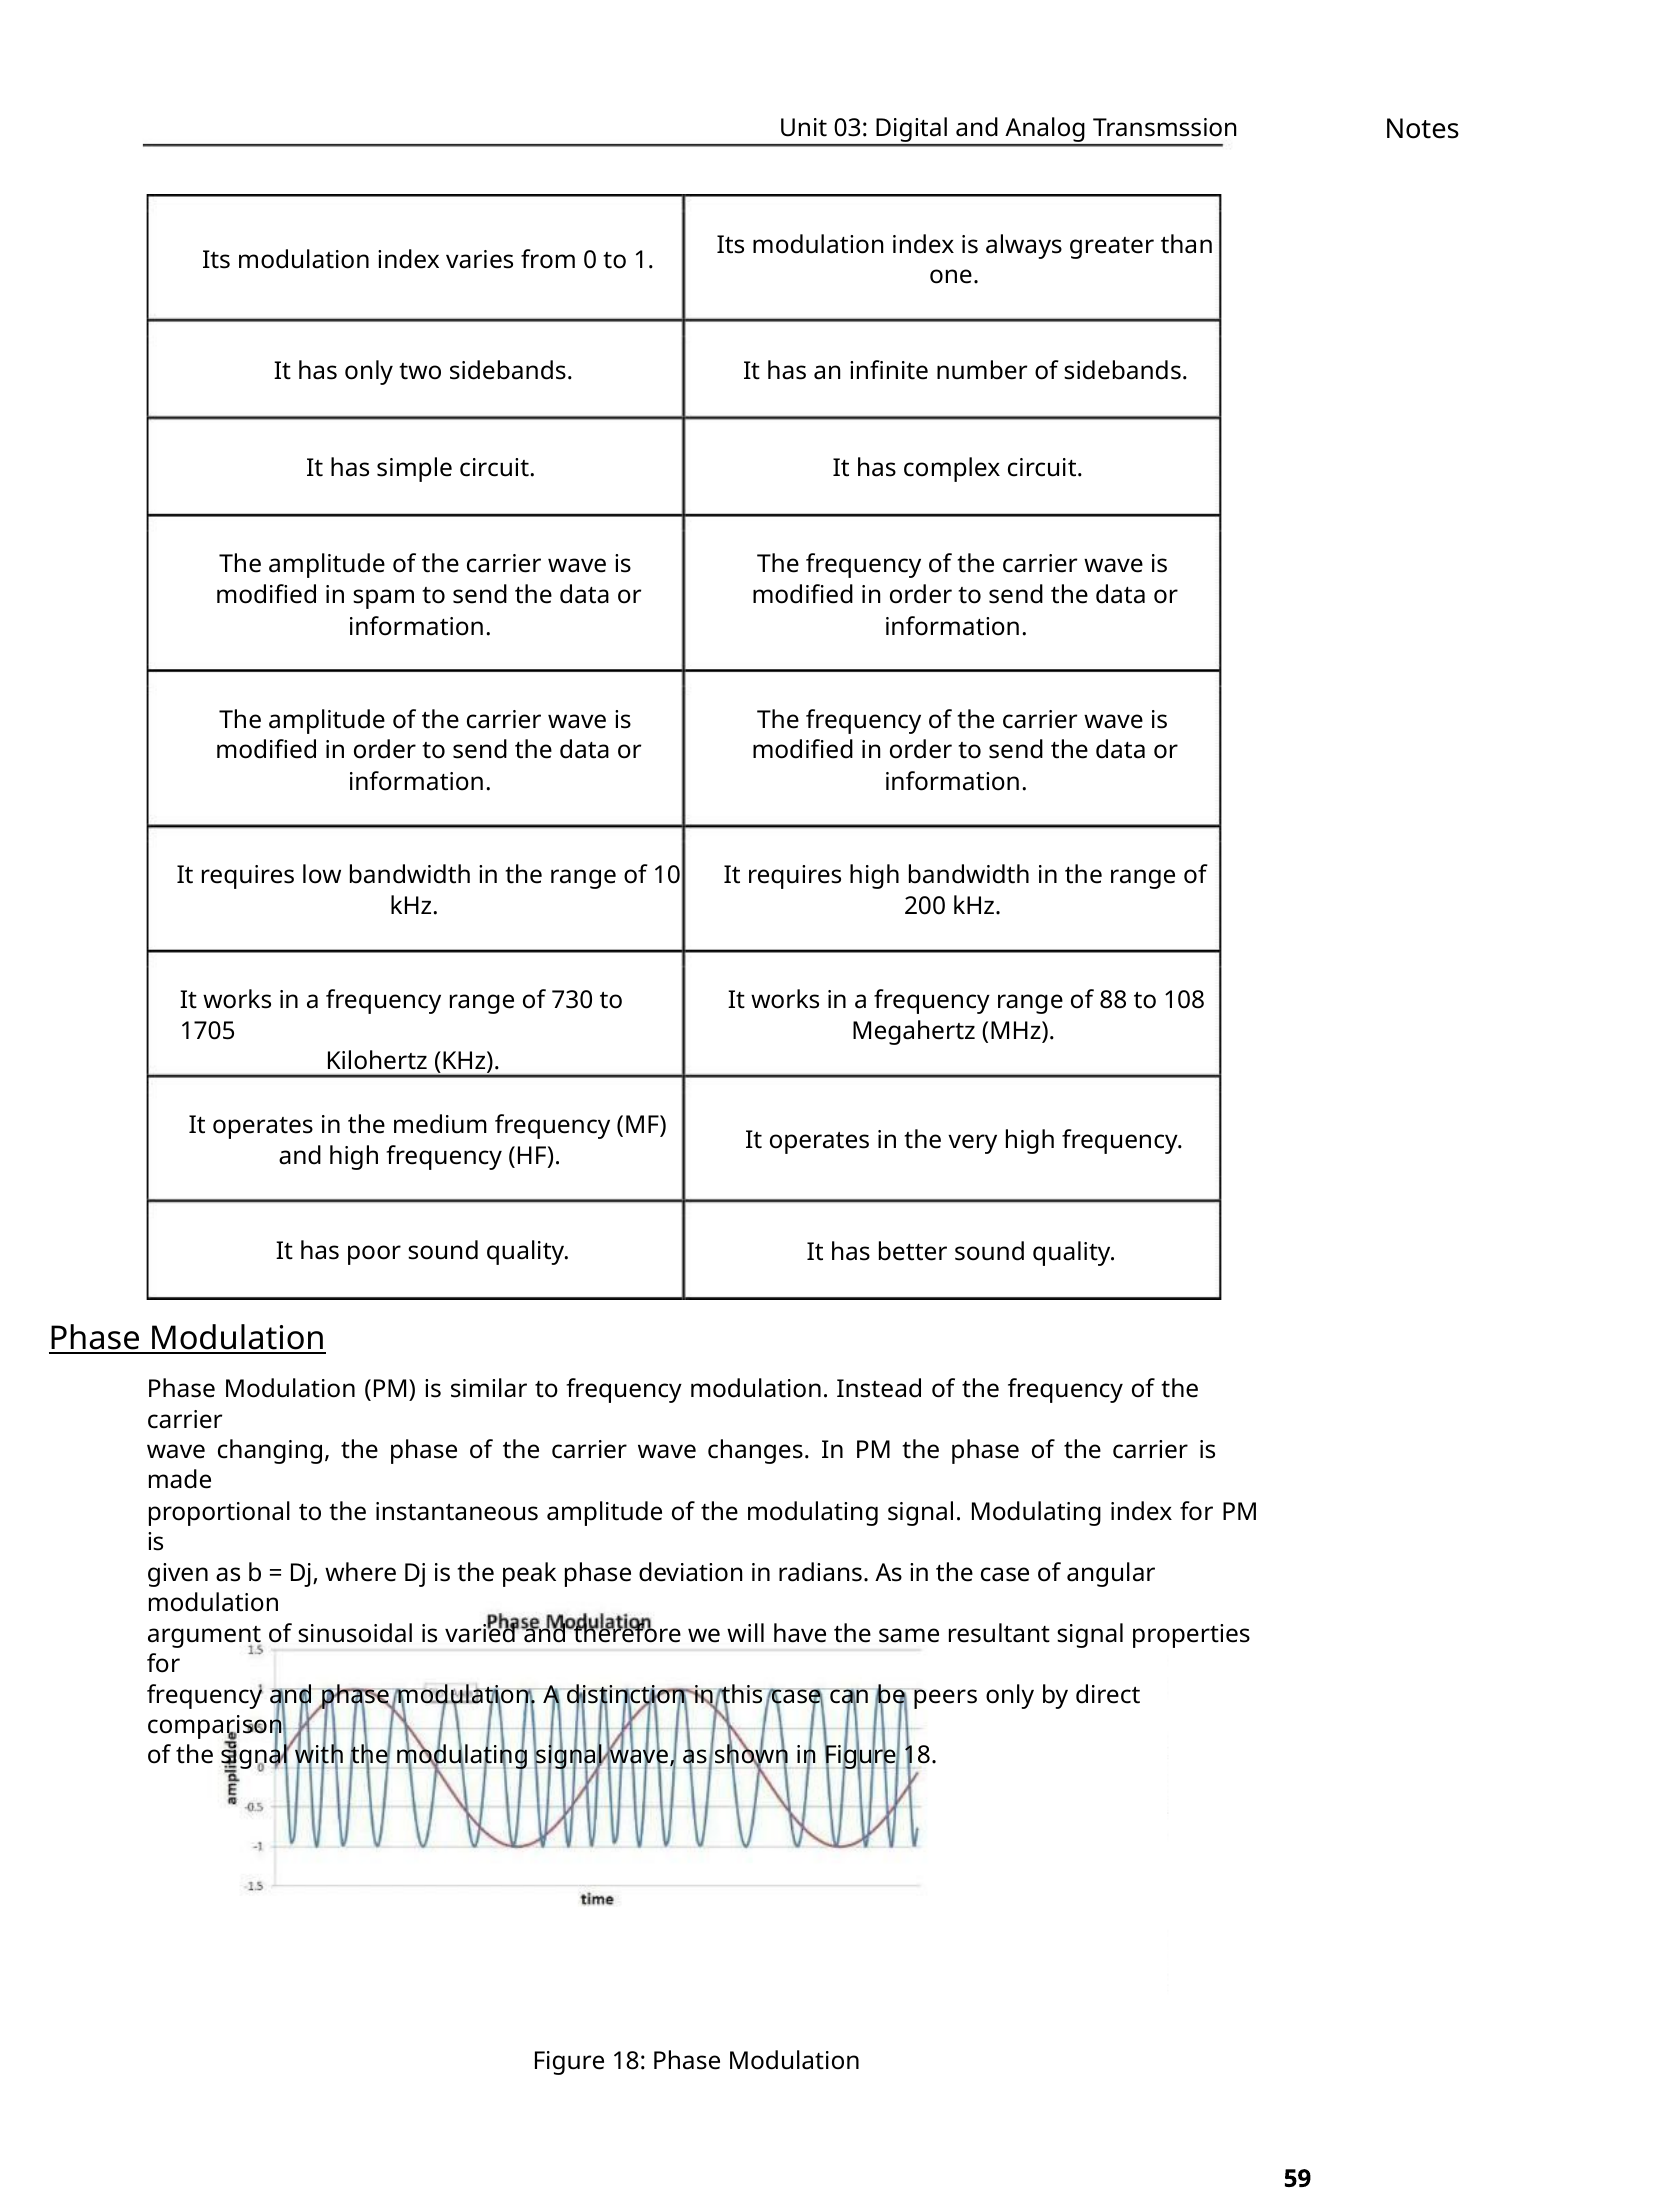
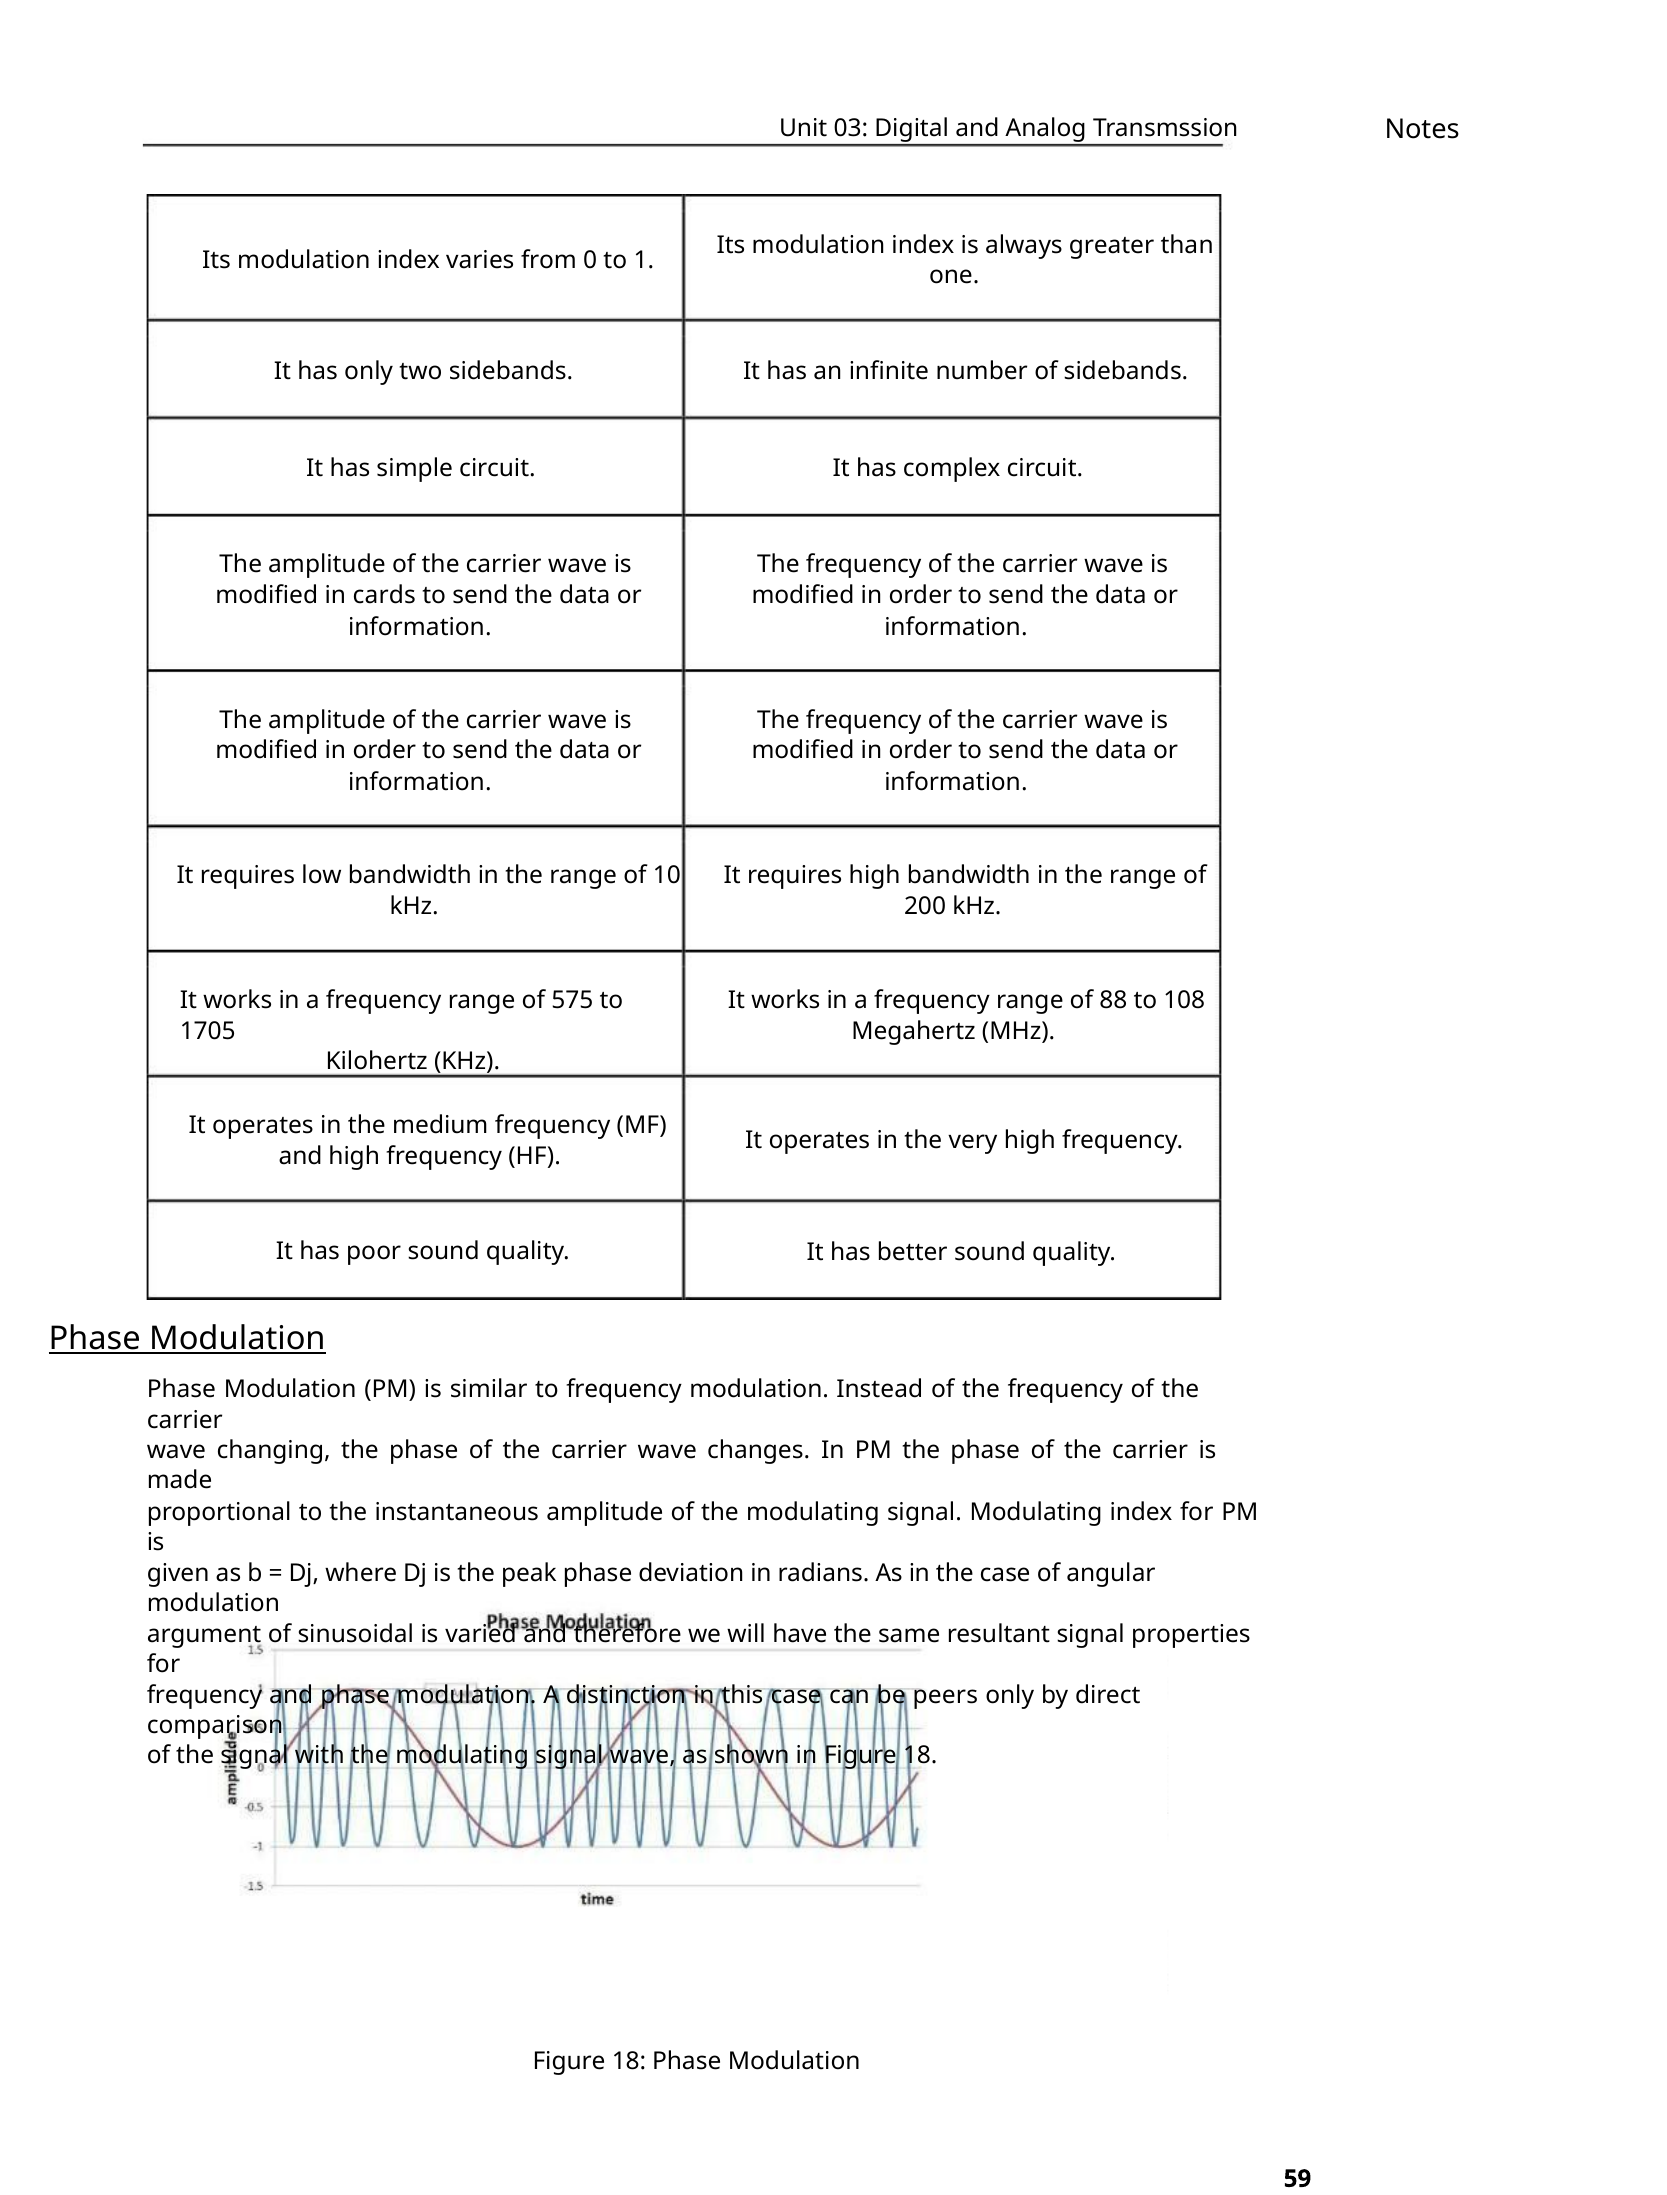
spam: spam -> cards
730: 730 -> 575
